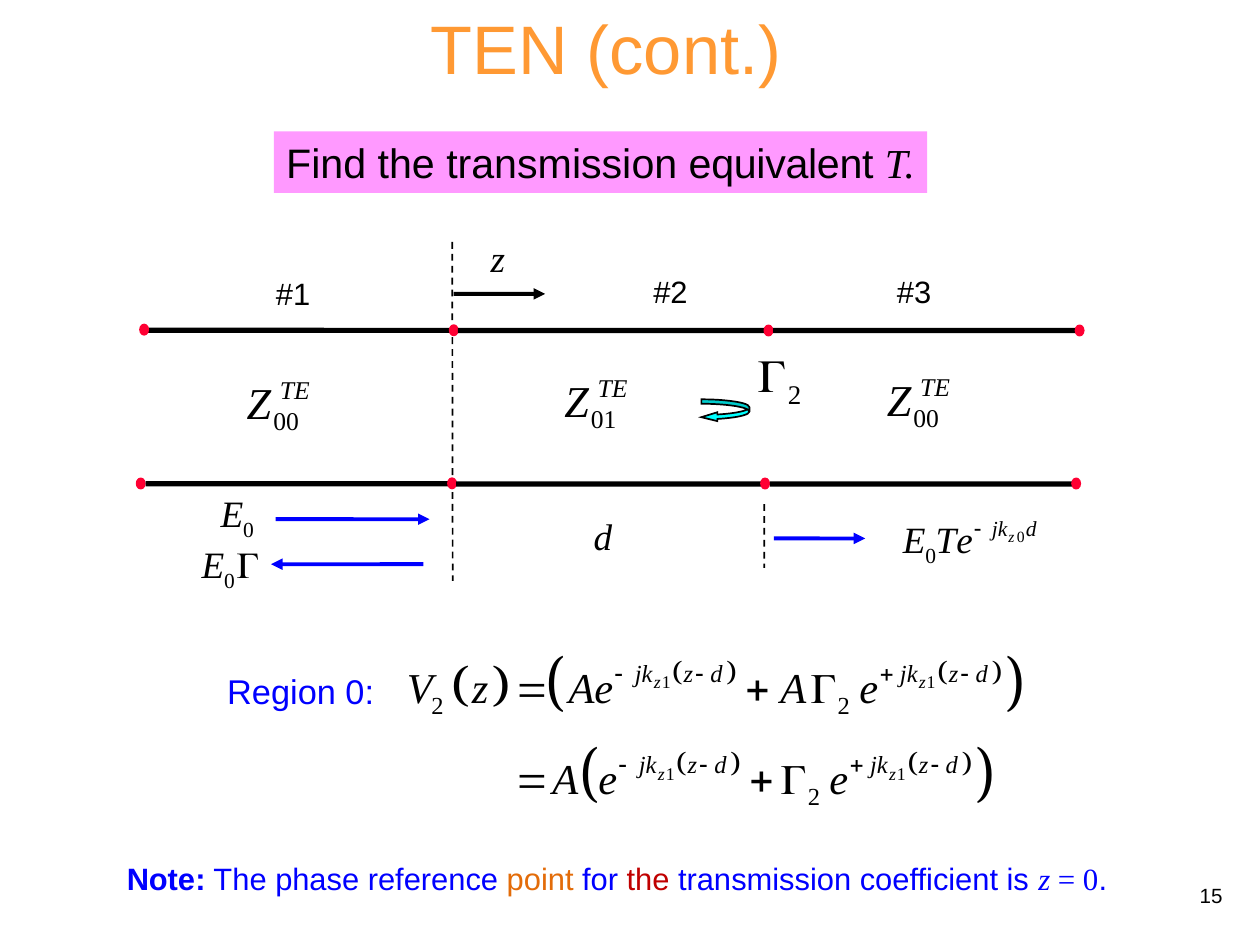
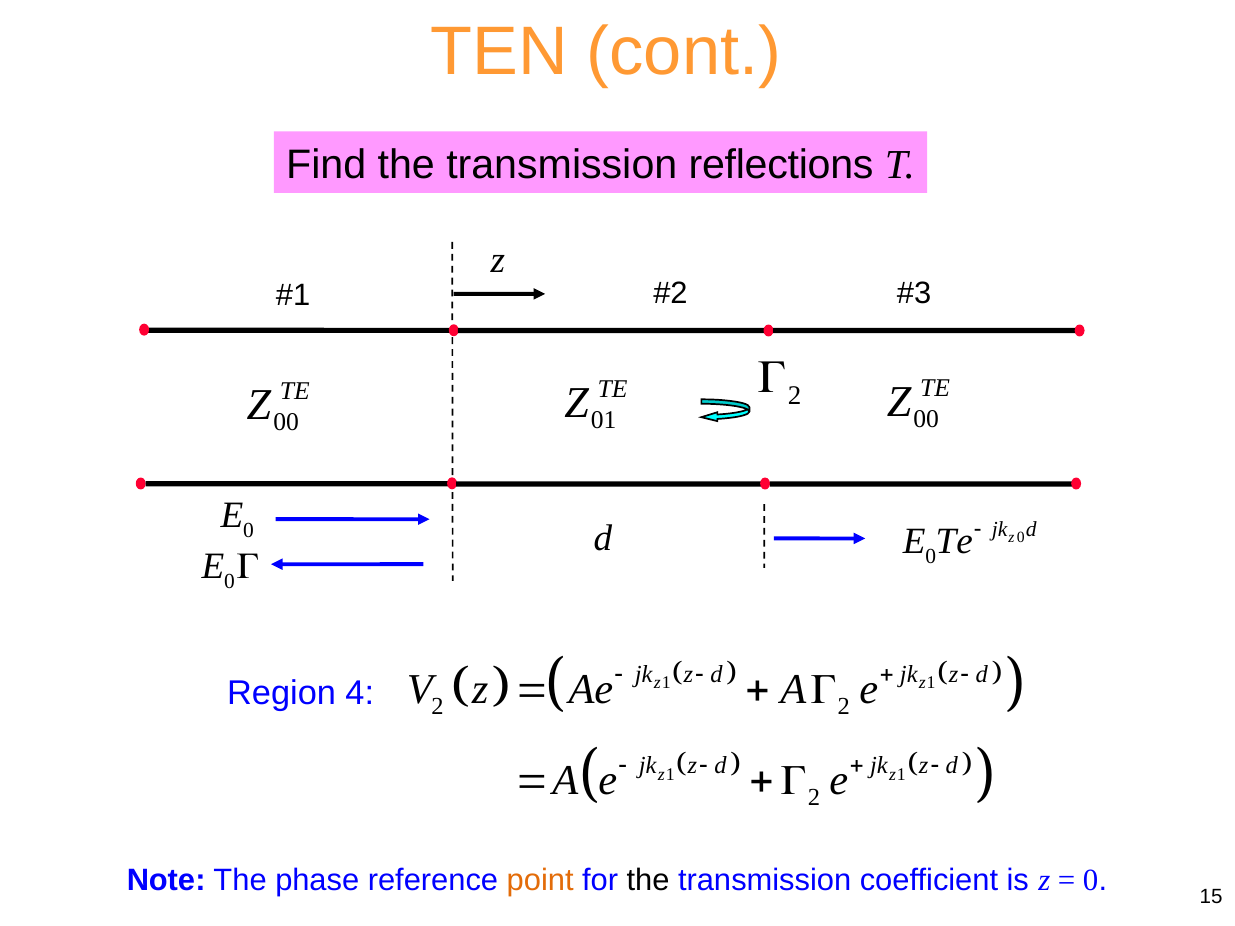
equivalent: equivalent -> reflections
Region 0: 0 -> 4
the at (648, 881) colour: red -> black
